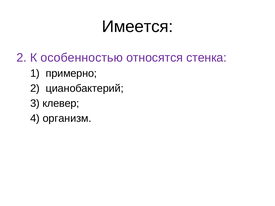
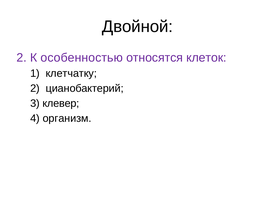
Имеется: Имеется -> Двойной
стенка: стенка -> клеток
примерно: примерно -> клетчатку
